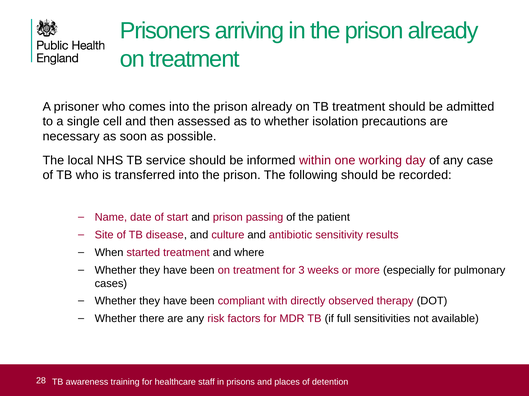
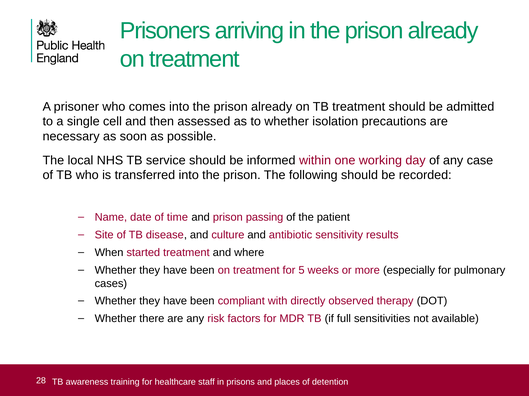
start: start -> time
3: 3 -> 5
